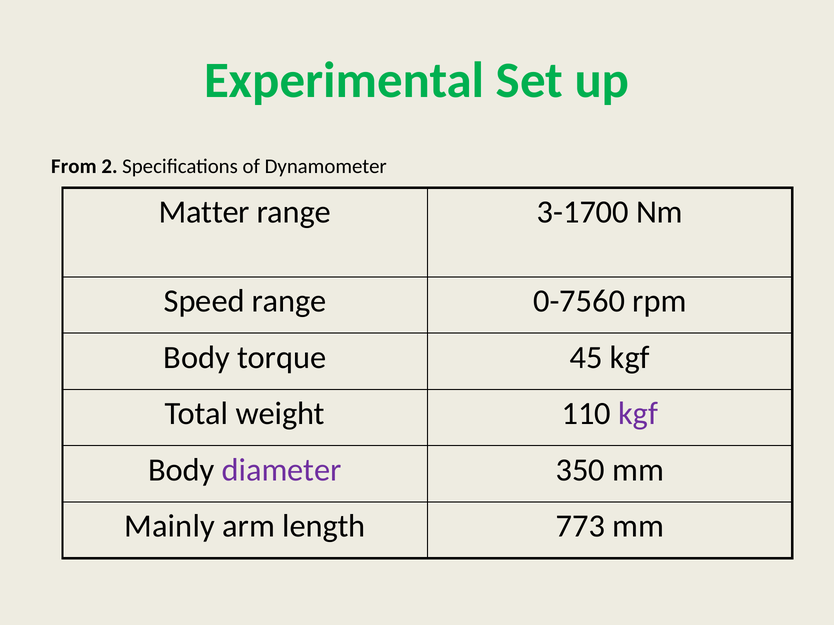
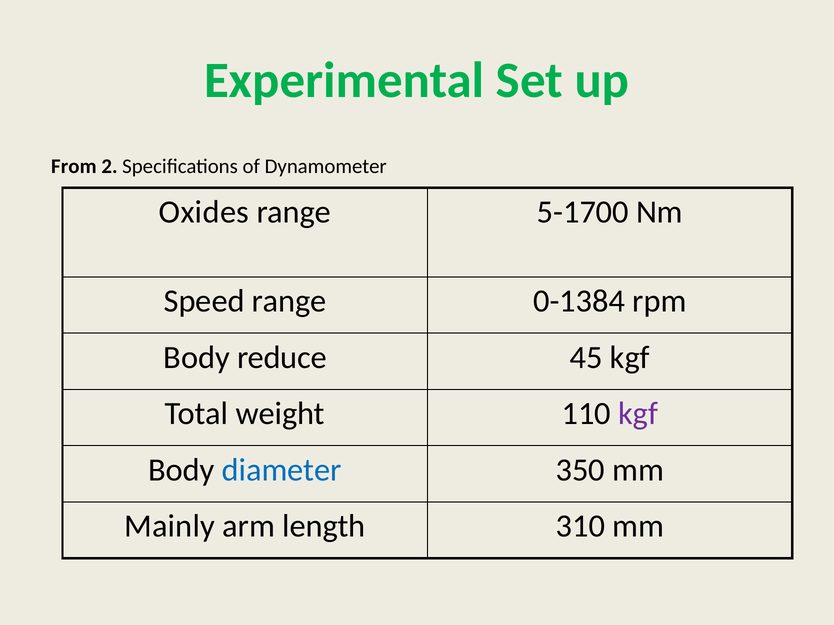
Matter: Matter -> Oxides
3-1700: 3-1700 -> 5-1700
0-7560: 0-7560 -> 0-1384
torque: torque -> reduce
diameter colour: purple -> blue
773: 773 -> 310
